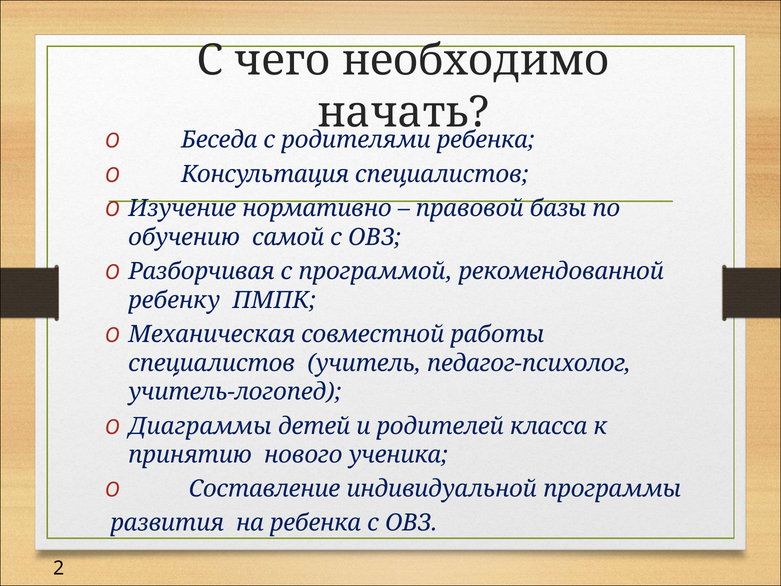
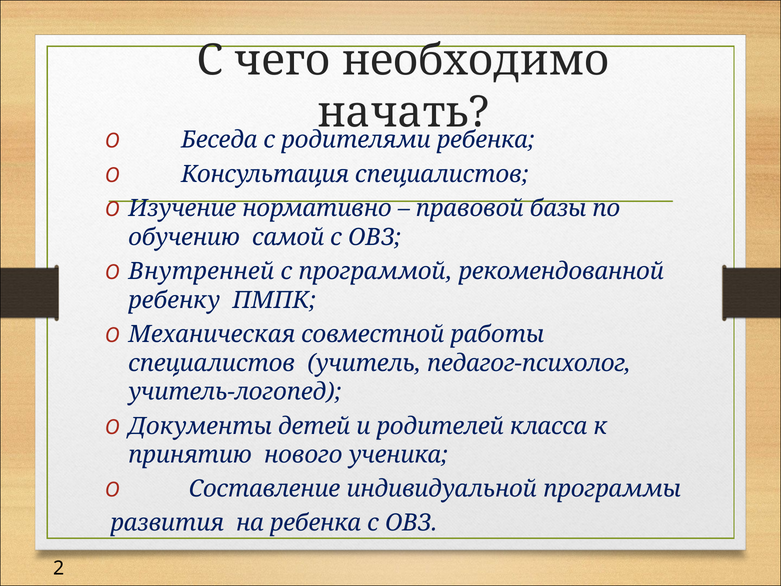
Разборчивая: Разборчивая -> Внутренней
Диаграммы: Диаграммы -> Документы
